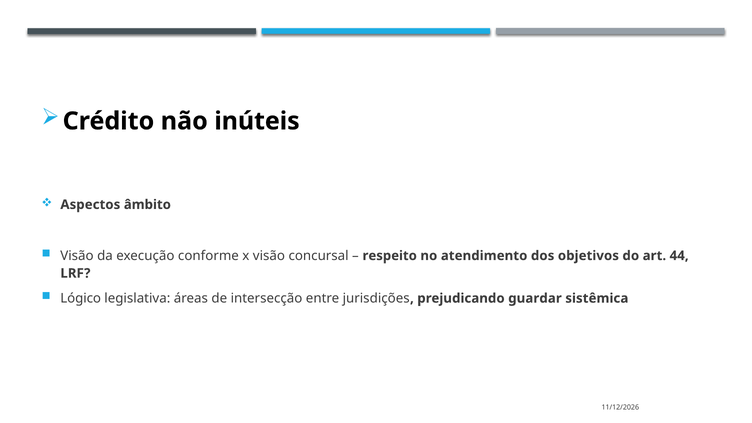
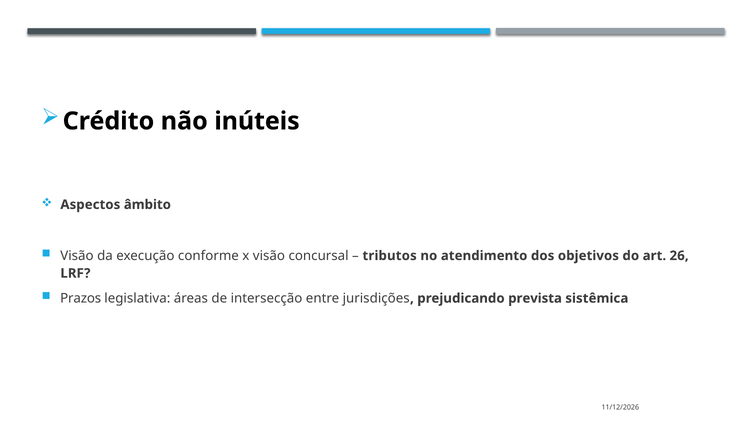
respeito: respeito -> tributos
44: 44 -> 26
Lógico: Lógico -> Prazos
guardar: guardar -> prevista
